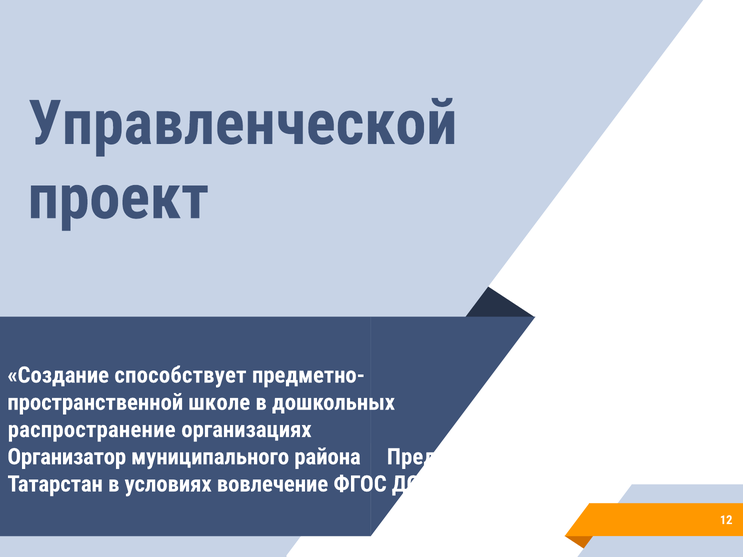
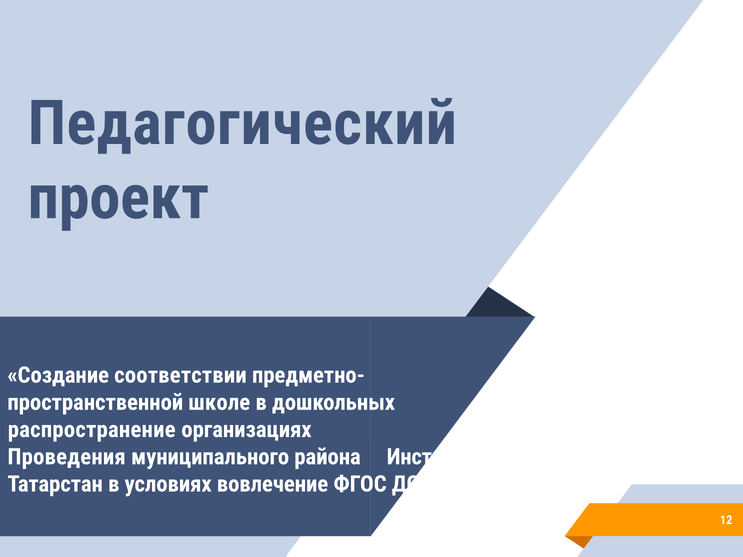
Управленческой: Управленческой -> Педагогический
способствует: способствует -> соответствии
Организатор: Организатор -> Проведения
Предметам: Предметам -> Инструмент
